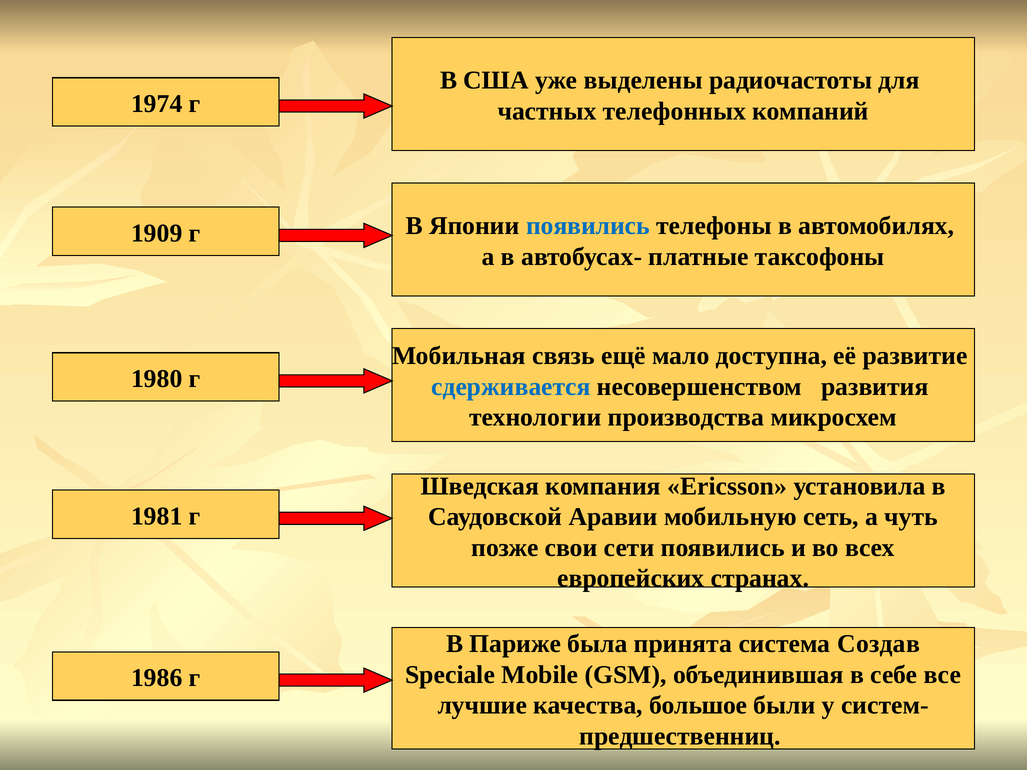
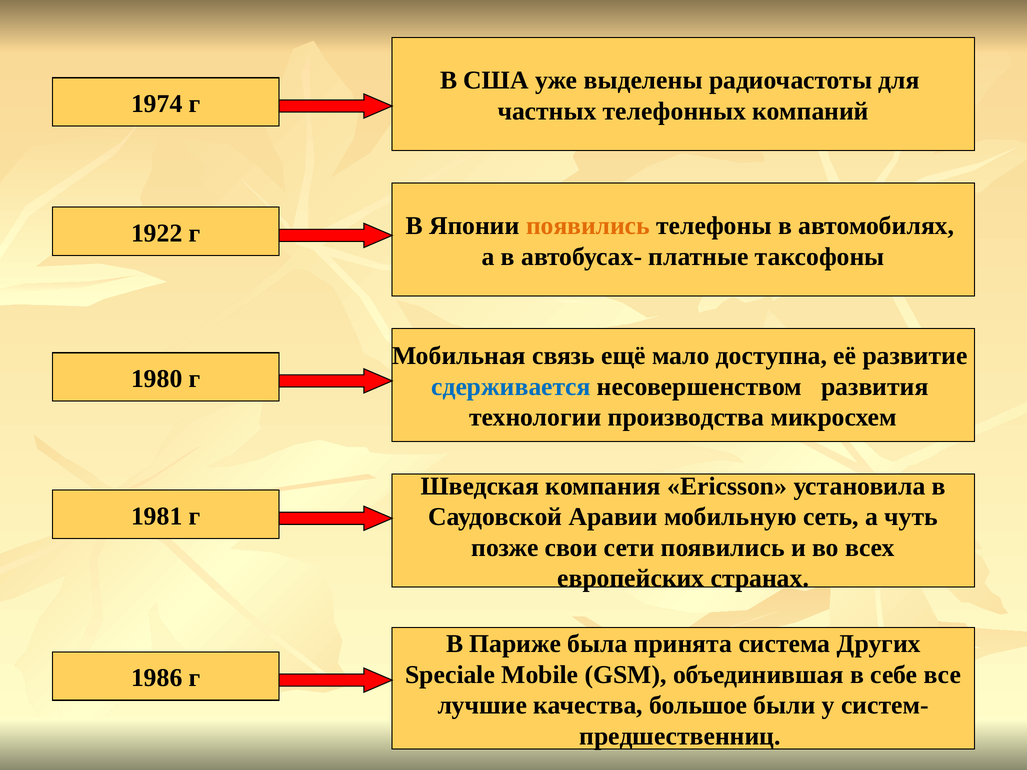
появились at (588, 226) colour: blue -> orange
1909: 1909 -> 1922
Создав: Создав -> Других
